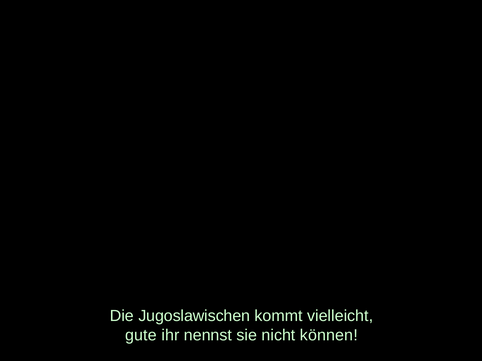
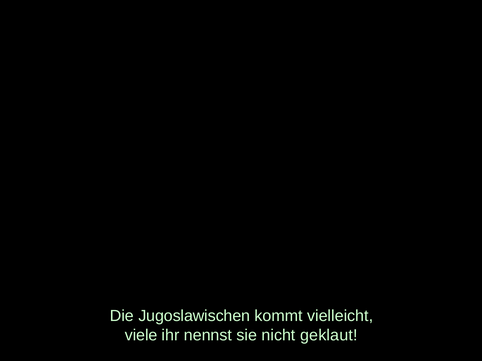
gute: gute -> viele
können: können -> geklaut
